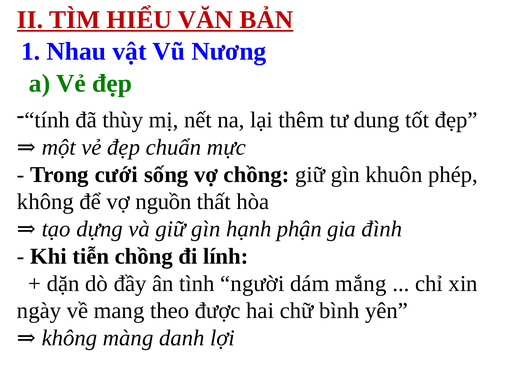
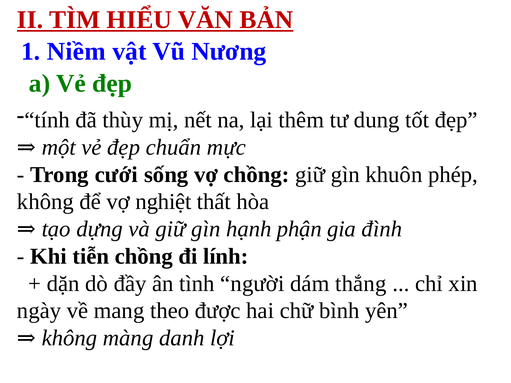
Nhau: Nhau -> Niềm
nguồn: nguồn -> nghiệt
mắng: mắng -> thắng
